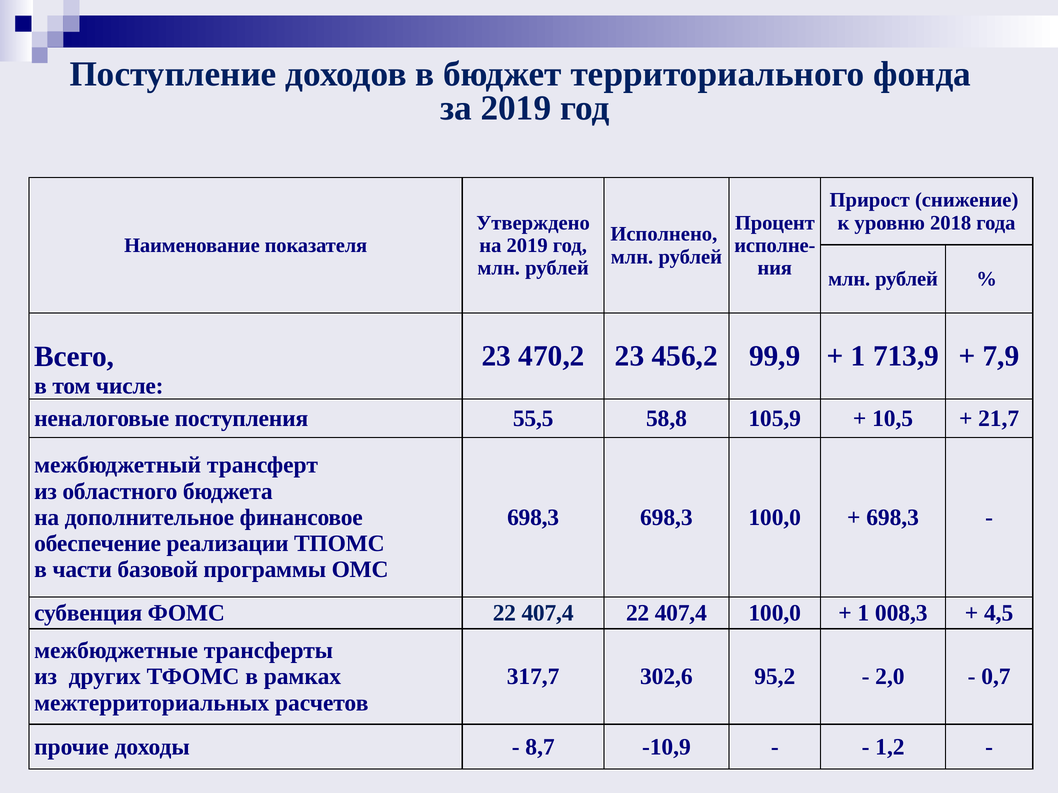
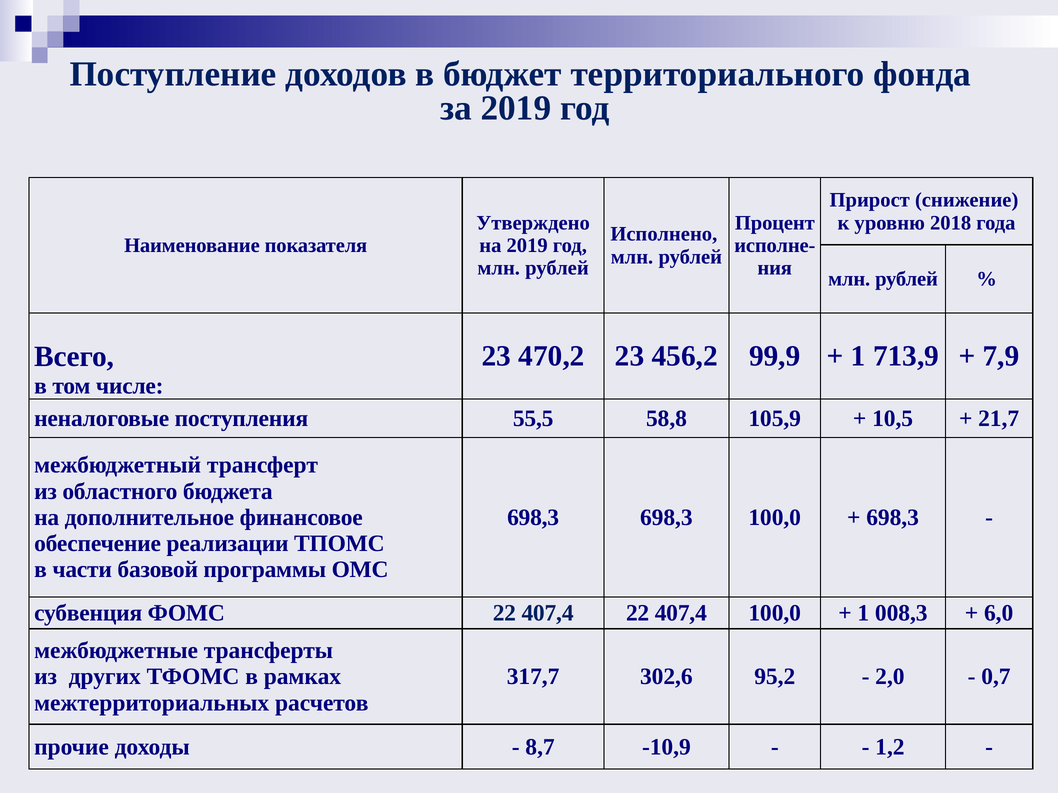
4,5: 4,5 -> 6,0
